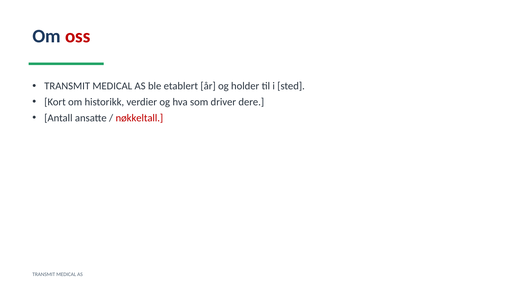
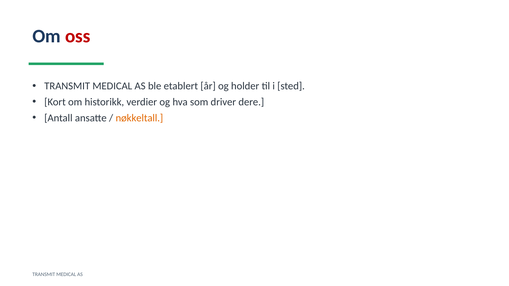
nøkkeltall colour: red -> orange
